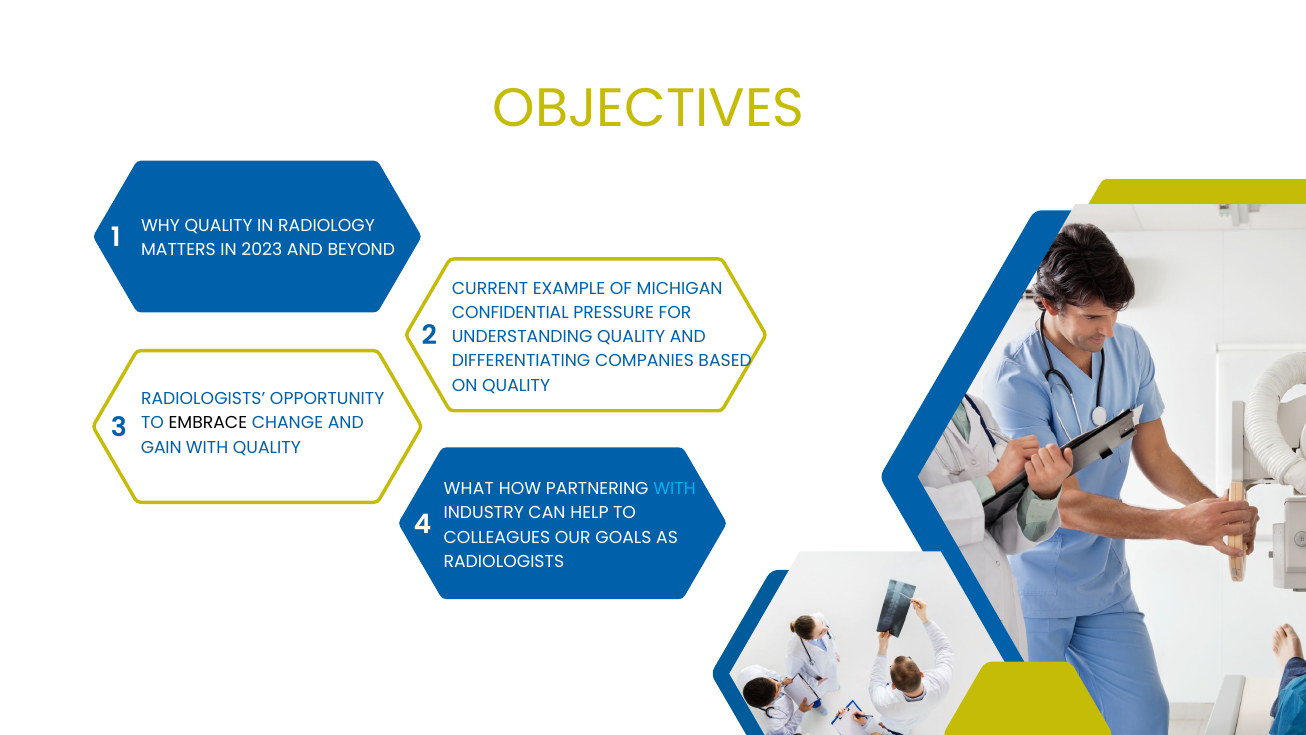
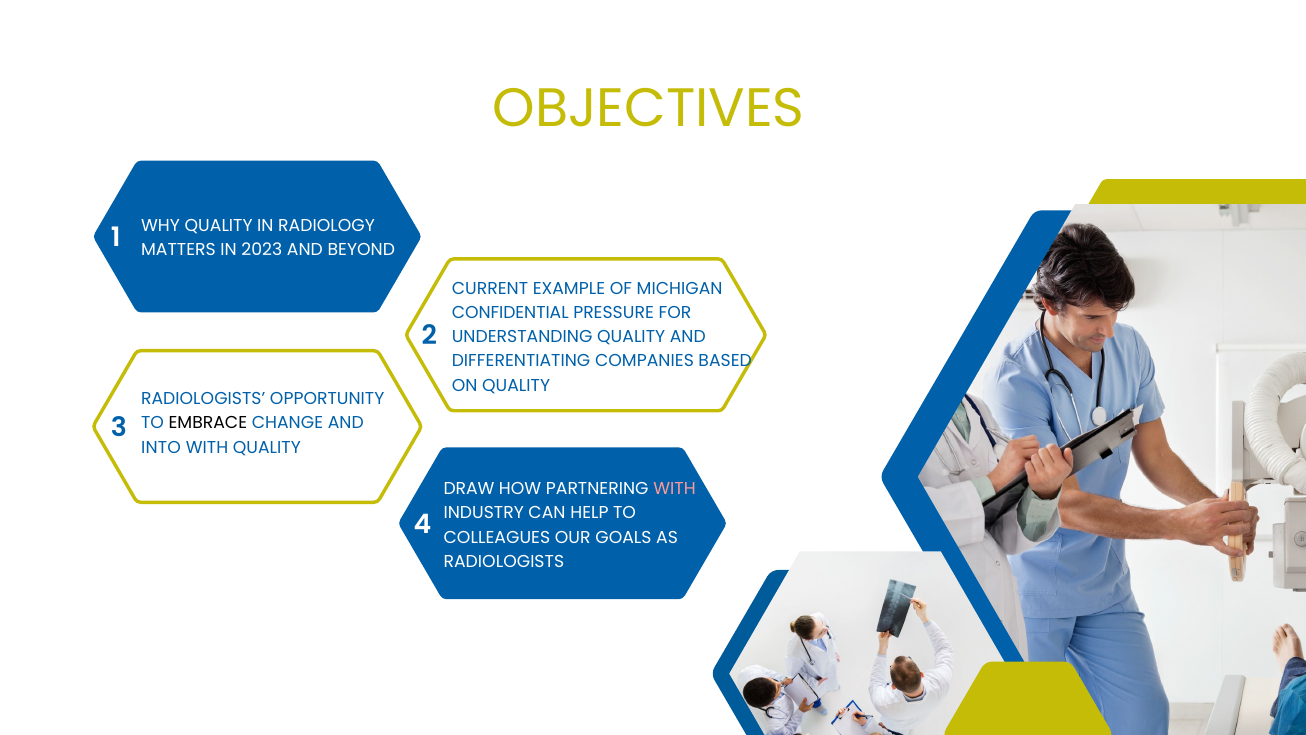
GAIN: GAIN -> INTO
WHAT: WHAT -> DRAW
WITH at (674, 489) colour: light blue -> pink
